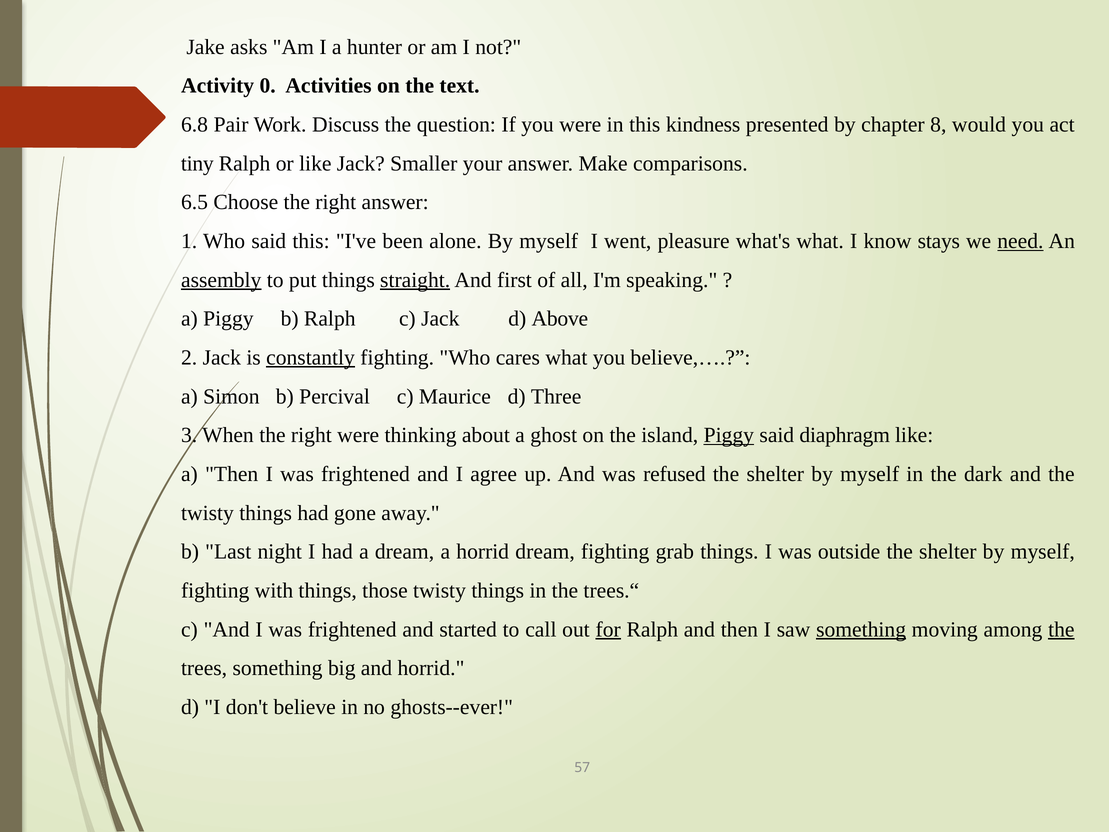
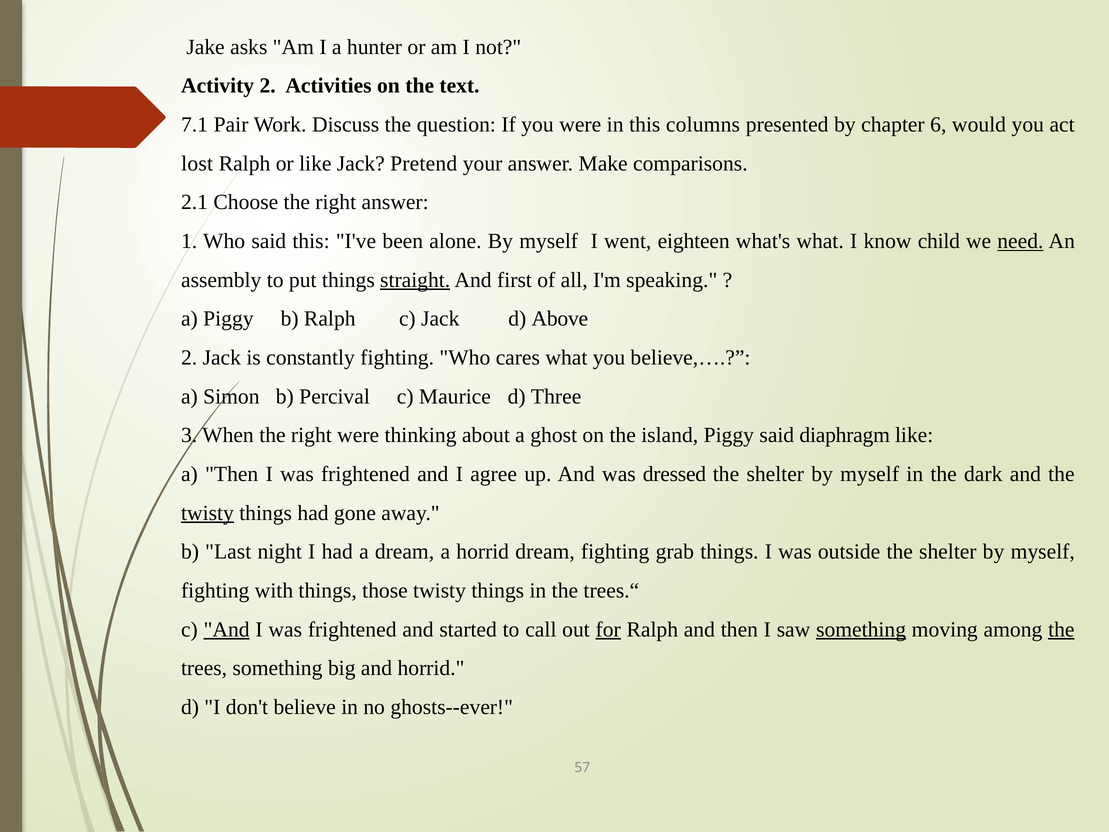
Activity 0: 0 -> 2
6.8: 6.8 -> 7.1
kindness: kindness -> columns
8: 8 -> 6
tiny: tiny -> lost
Smaller: Smaller -> Pretend
6.5: 6.5 -> 2.1
pleasure: pleasure -> eighteen
stays: stays -> child
assembly underline: present -> none
constantly underline: present -> none
Piggy at (729, 435) underline: present -> none
refused: refused -> dressed
twisty at (207, 513) underline: none -> present
And at (227, 629) underline: none -> present
